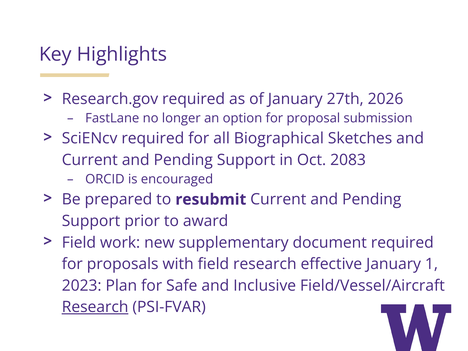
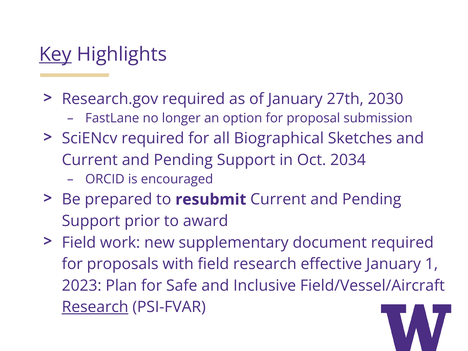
Key underline: none -> present
2026: 2026 -> 2030
2083: 2083 -> 2034
